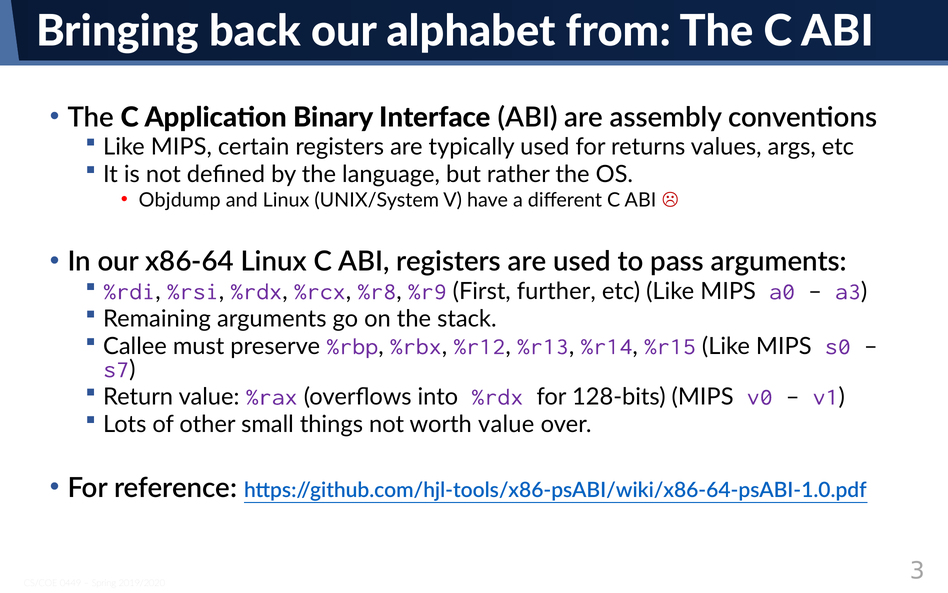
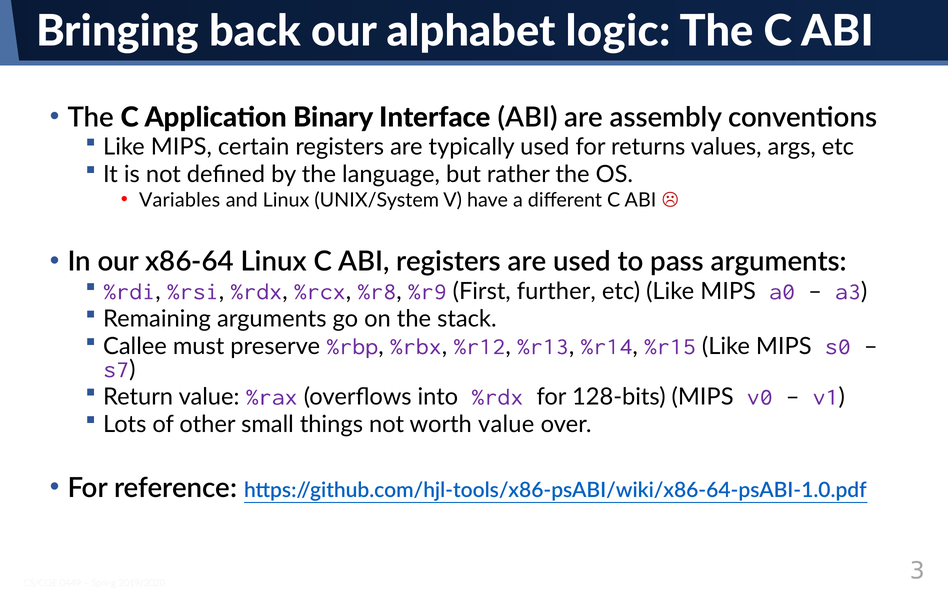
from: from -> logic
Objdump: Objdump -> Variables
